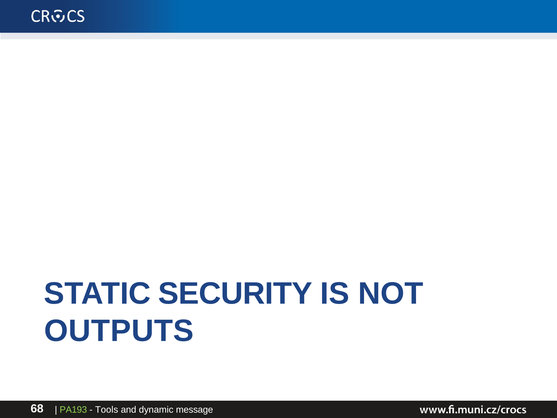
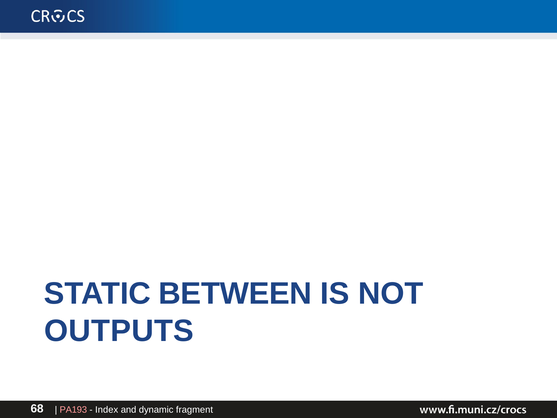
SECURITY: SECURITY -> BETWEEN
PA193 colour: light green -> pink
Tools: Tools -> Index
message: message -> fragment
